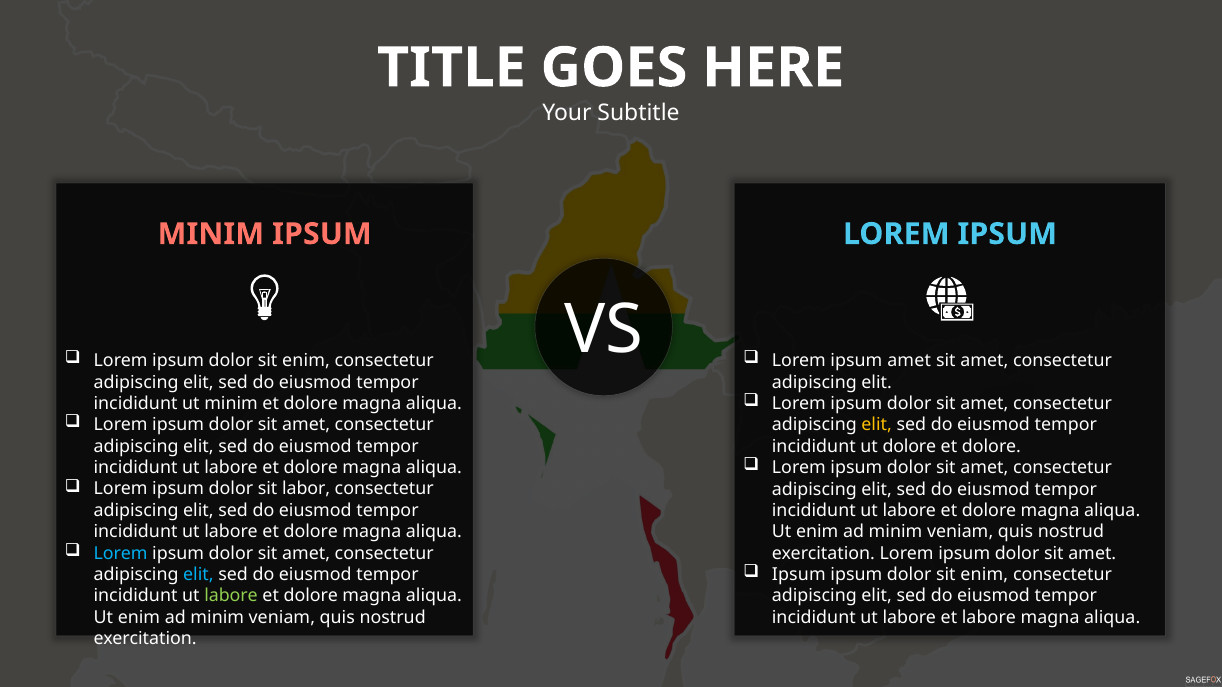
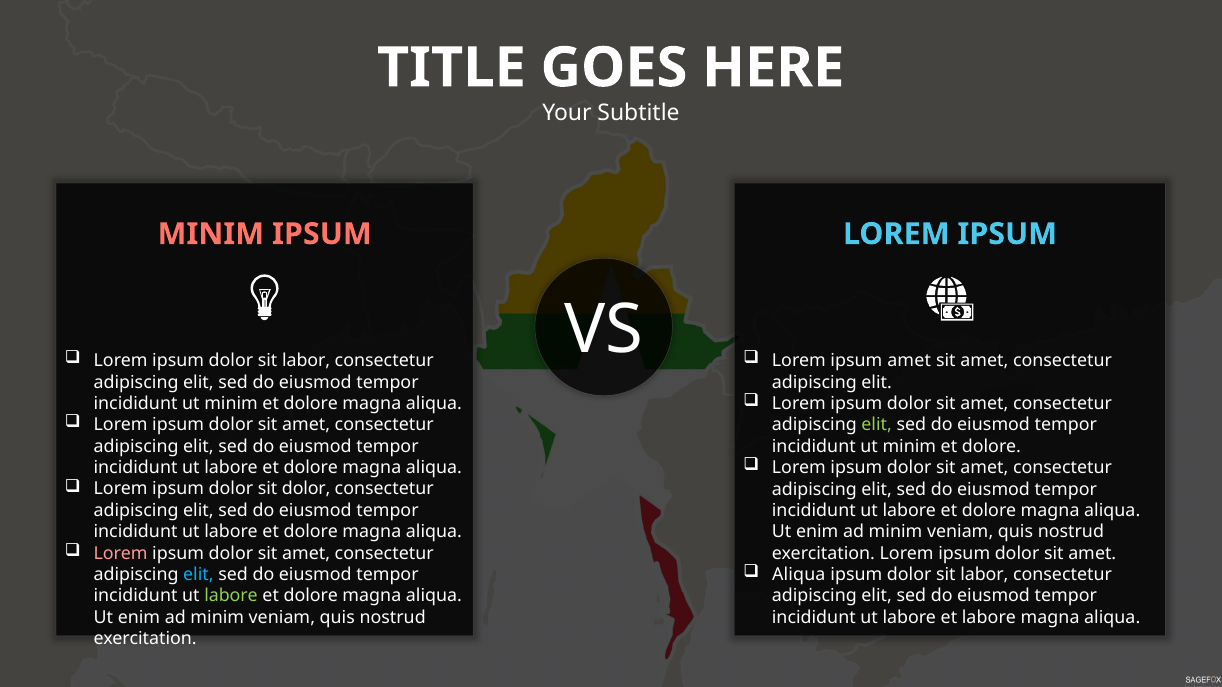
enim at (306, 361): enim -> labor
elit at (877, 425) colour: yellow -> light green
dolore at (909, 447): dolore -> minim
sit labor: labor -> dolor
Lorem at (121, 554) colour: light blue -> pink
Ipsum at (799, 575): Ipsum -> Aliqua
enim at (984, 575): enim -> labor
